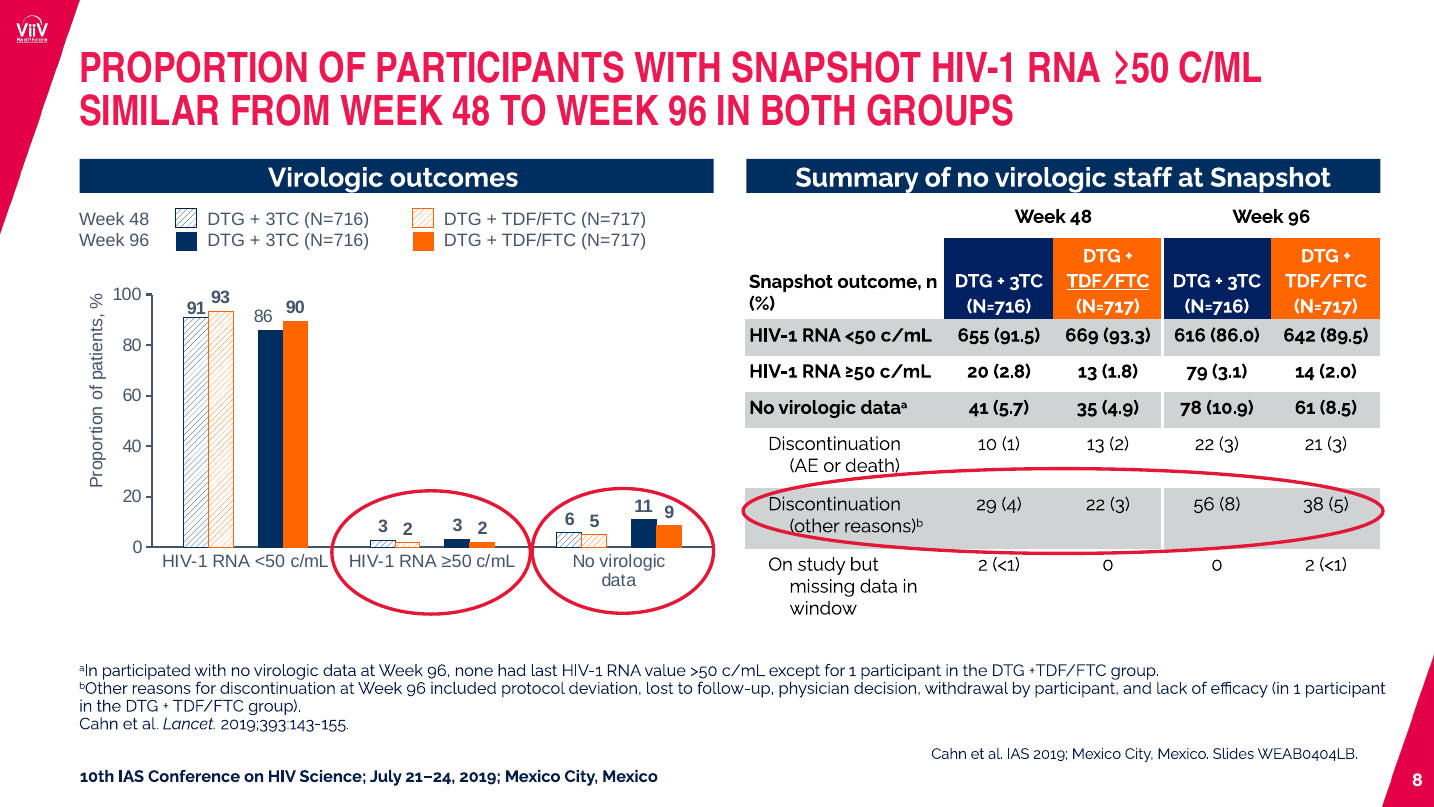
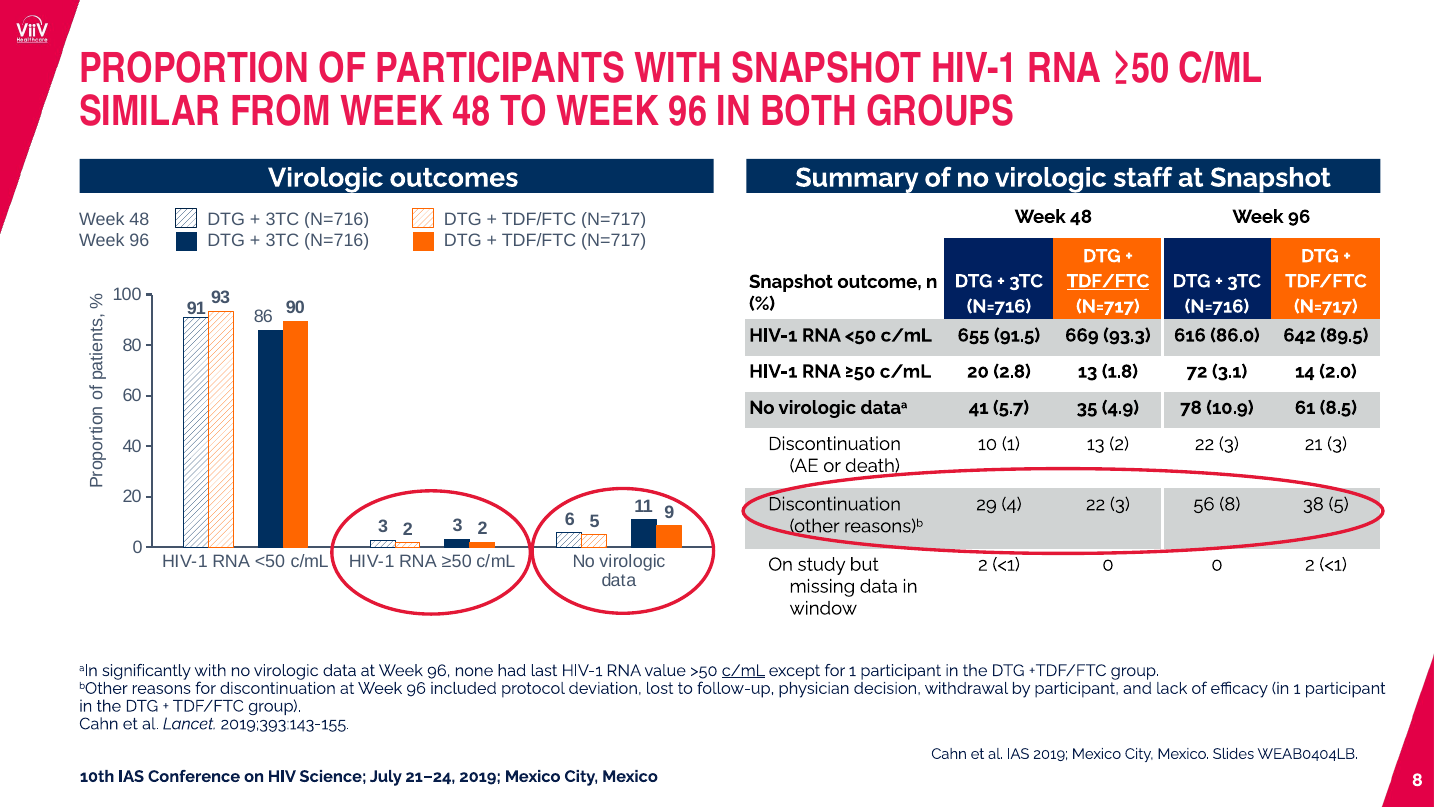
79: 79 -> 72
participated: participated -> significantly
c/mL at (743, 670) underline: none -> present
